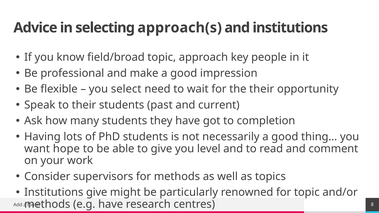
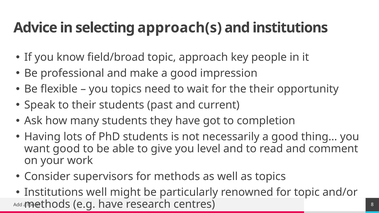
you select: select -> topics
want hope: hope -> good
Institutions give: give -> well
